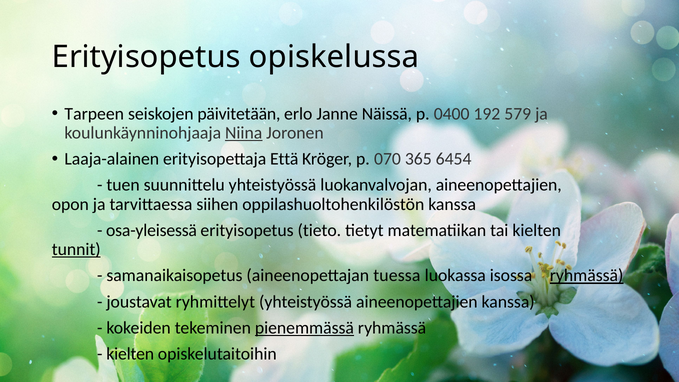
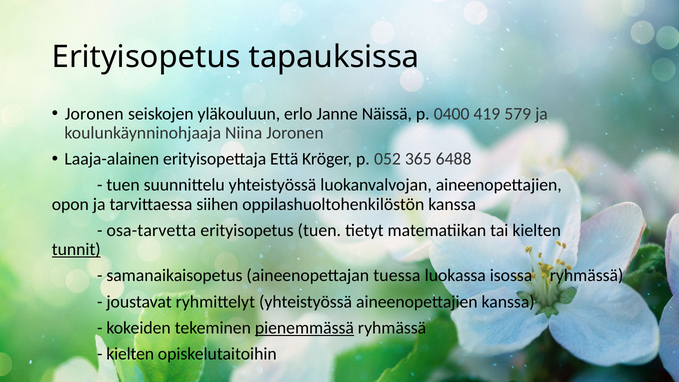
opiskelussa: opiskelussa -> tapauksissa
Tarpeen at (94, 114): Tarpeen -> Joronen
päivitetään: päivitetään -> yläkouluun
192: 192 -> 419
Niina underline: present -> none
070: 070 -> 052
6454: 6454 -> 6488
osa-yleisessä: osa-yleisessä -> osa-tarvetta
erityisopetus tieto: tieto -> tuen
ryhmässä at (587, 276) underline: present -> none
